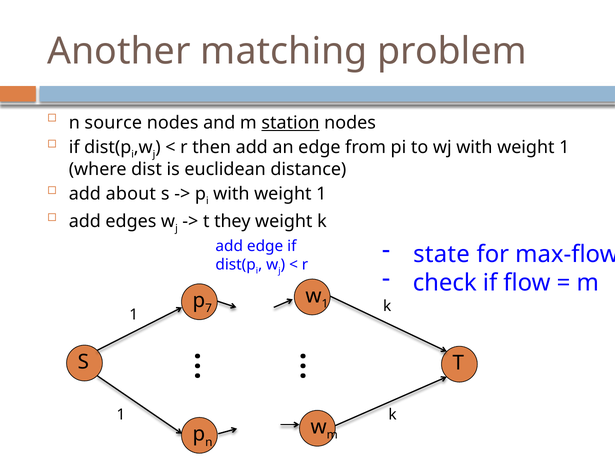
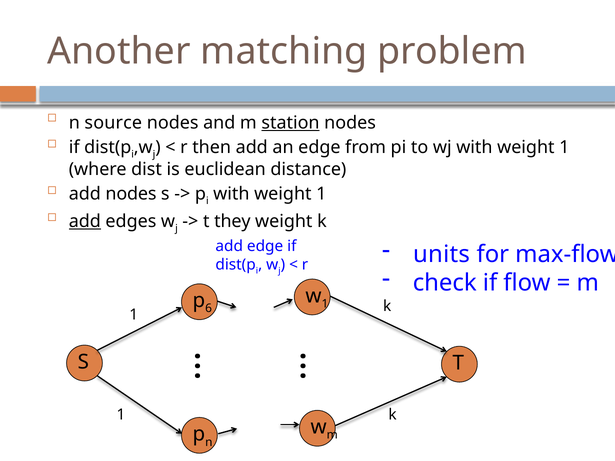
add about: about -> nodes
add at (85, 221) underline: none -> present
state: state -> units
7: 7 -> 6
